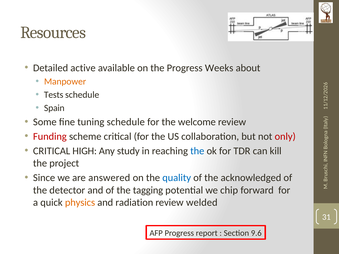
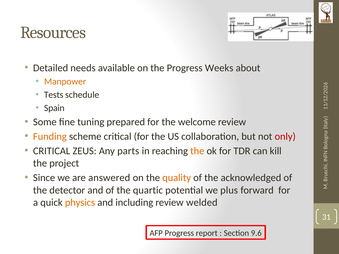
active: active -> needs
tuning schedule: schedule -> prepared
Funding colour: red -> orange
HIGH: HIGH -> ZEUS
study: study -> parts
the at (197, 151) colour: blue -> orange
quality colour: blue -> orange
tagging: tagging -> quartic
chip: chip -> plus
radiation: radiation -> including
